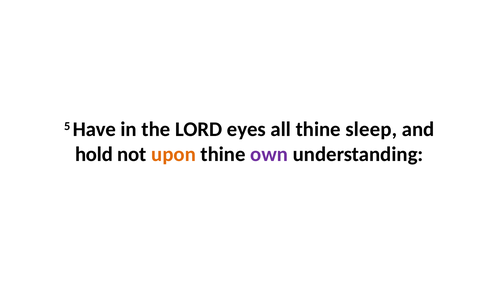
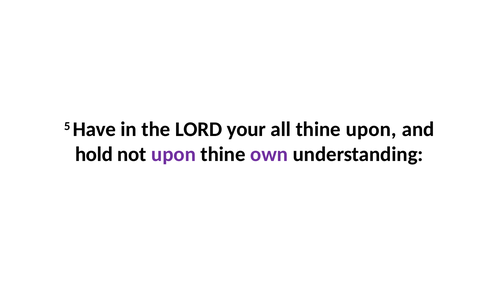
eyes: eyes -> your
thine sleep: sleep -> upon
upon at (174, 154) colour: orange -> purple
